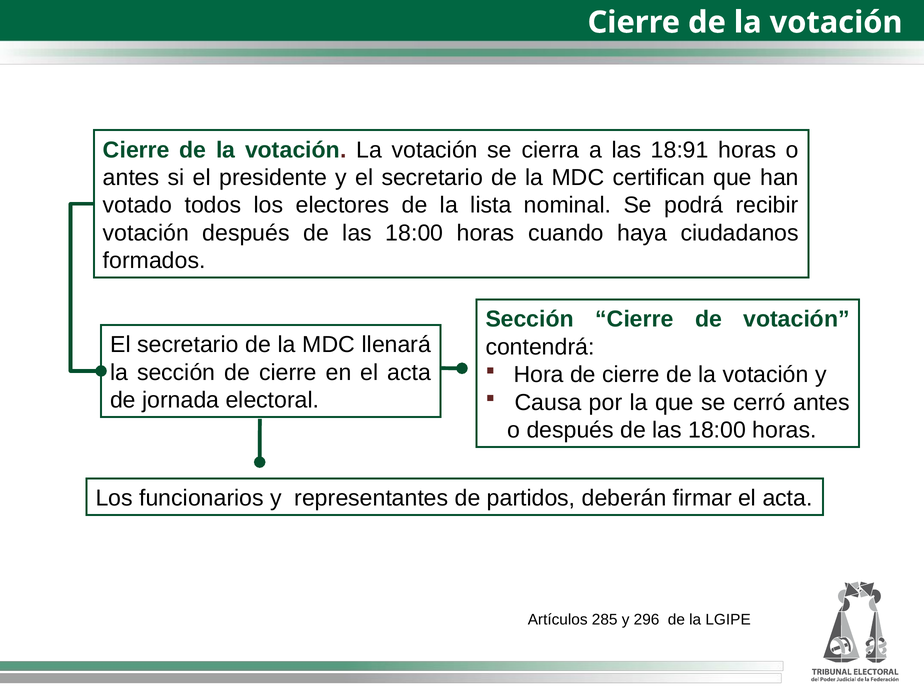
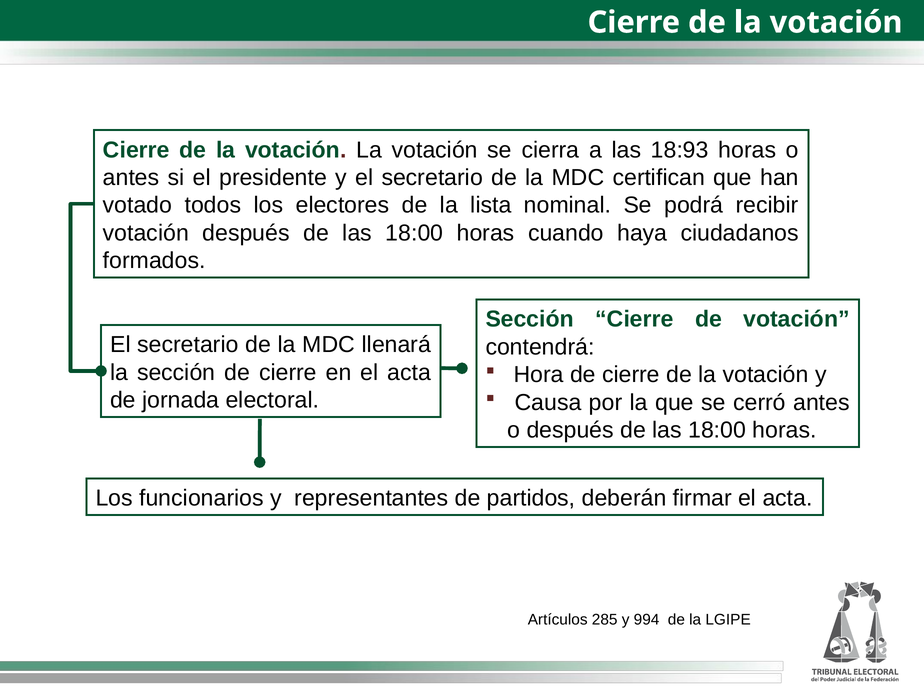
18:91: 18:91 -> 18:93
296: 296 -> 994
